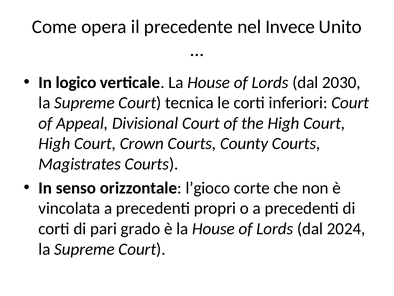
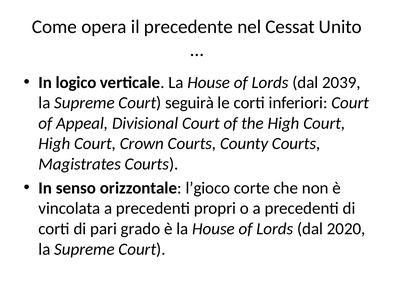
Invece: Invece -> Cessat
2030: 2030 -> 2039
tecnica: tecnica -> seguirà
2024: 2024 -> 2020
